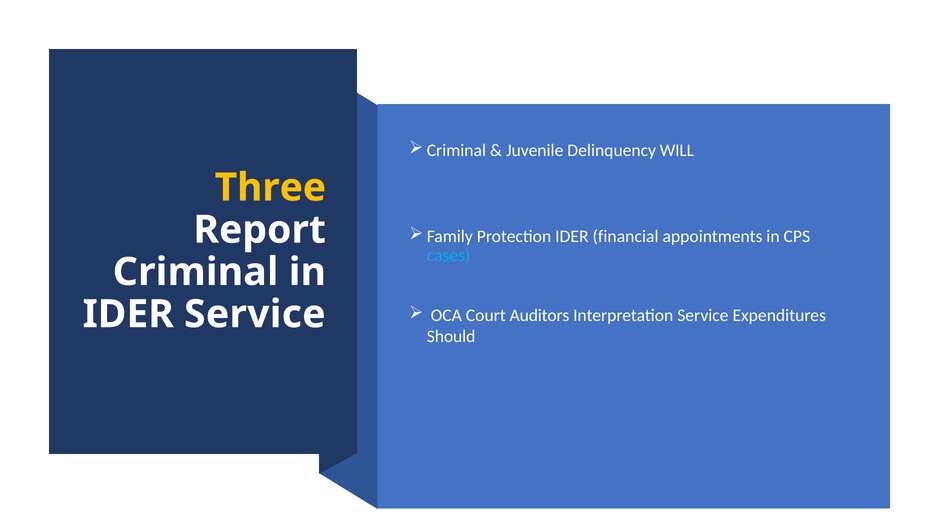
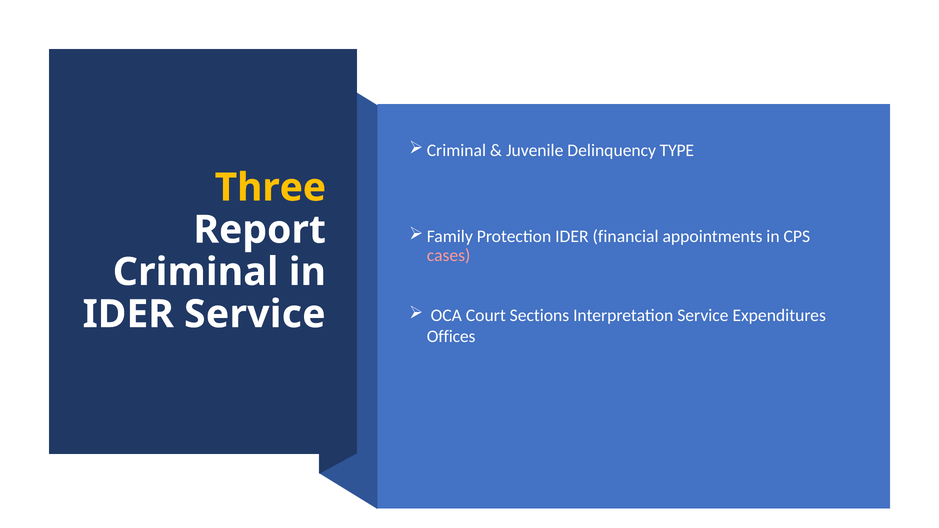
WILL: WILL -> TYPE
cases colour: light blue -> pink
Auditors: Auditors -> Sections
Should: Should -> Offices
